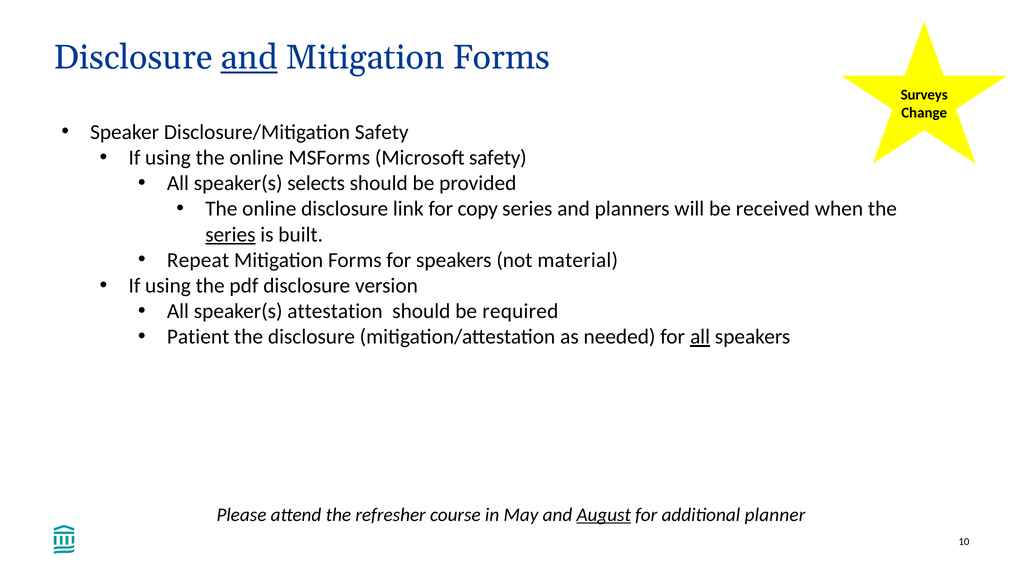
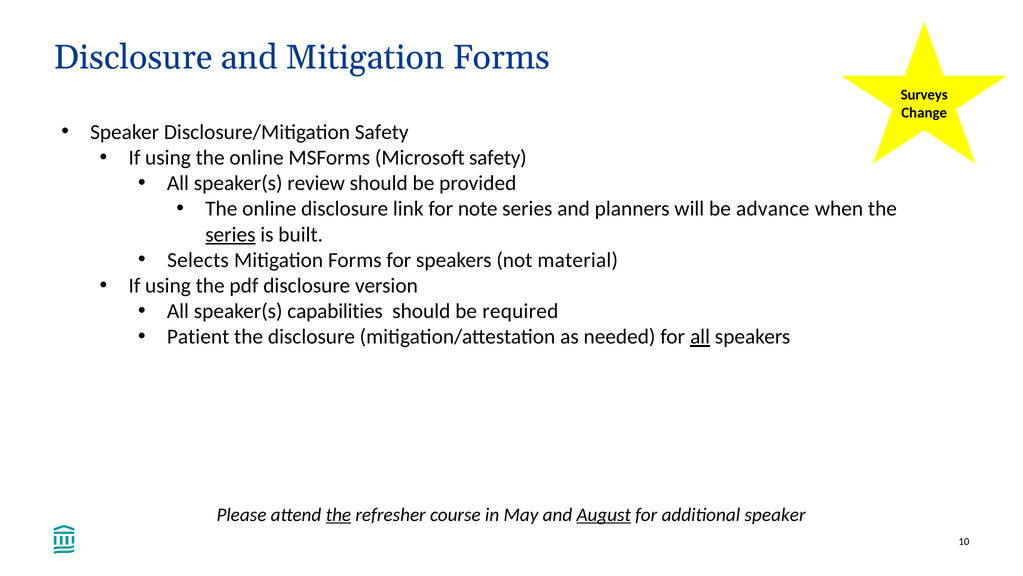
and at (249, 58) underline: present -> none
selects: selects -> review
copy: copy -> note
received: received -> advance
Repeat: Repeat -> Selects
attestation: attestation -> capabilities
the at (338, 514) underline: none -> present
additional planner: planner -> speaker
